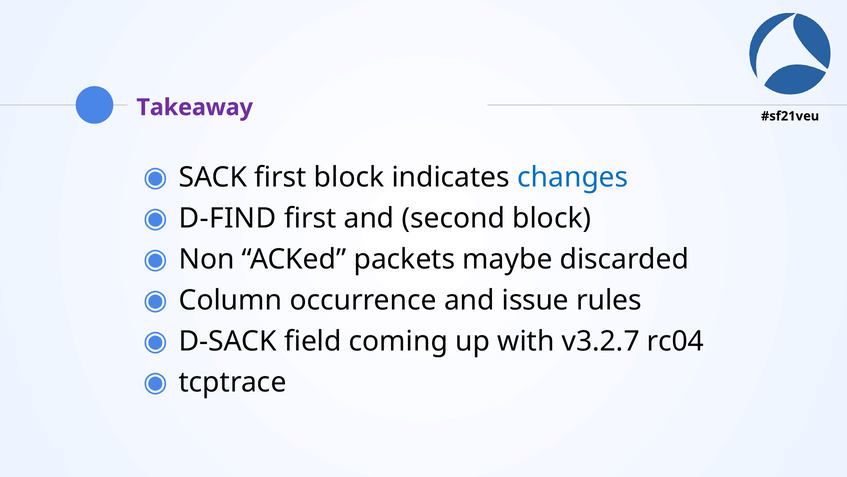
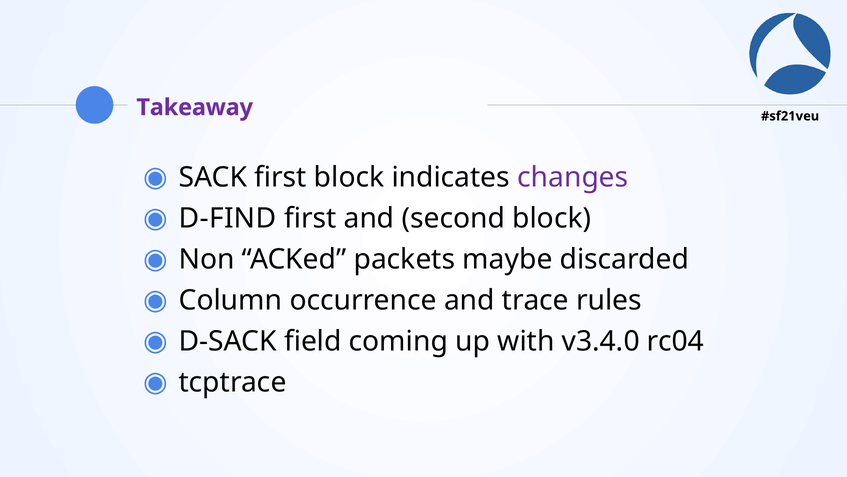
changes colour: blue -> purple
issue: issue -> trace
v3.2.7: v3.2.7 -> v3.4.0
